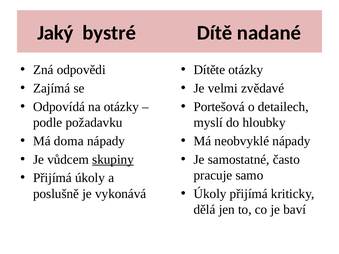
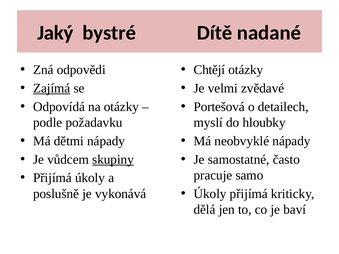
Dítěte: Dítěte -> Chtějí
Zajímá underline: none -> present
doma: doma -> dětmi
